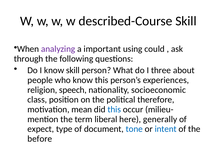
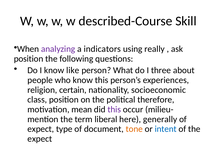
important: important -> indicators
could: could -> really
through at (29, 59): through -> position
know skill: skill -> like
speech: speech -> certain
this at (114, 109) colour: blue -> purple
tone colour: blue -> orange
before at (40, 139): before -> expect
